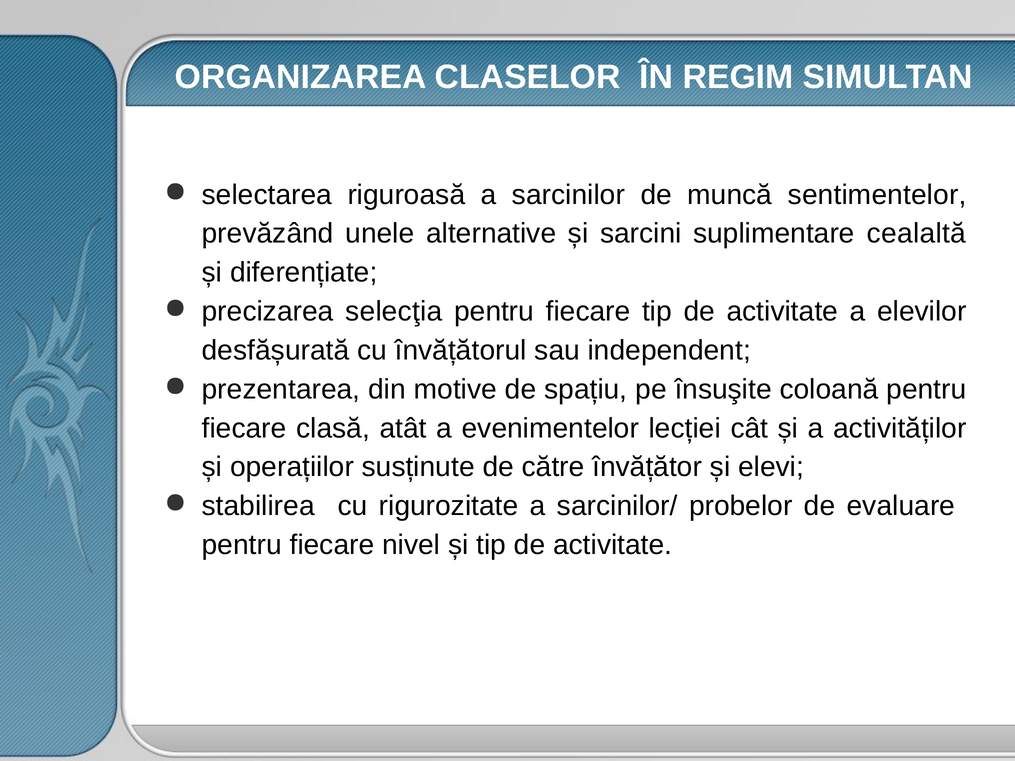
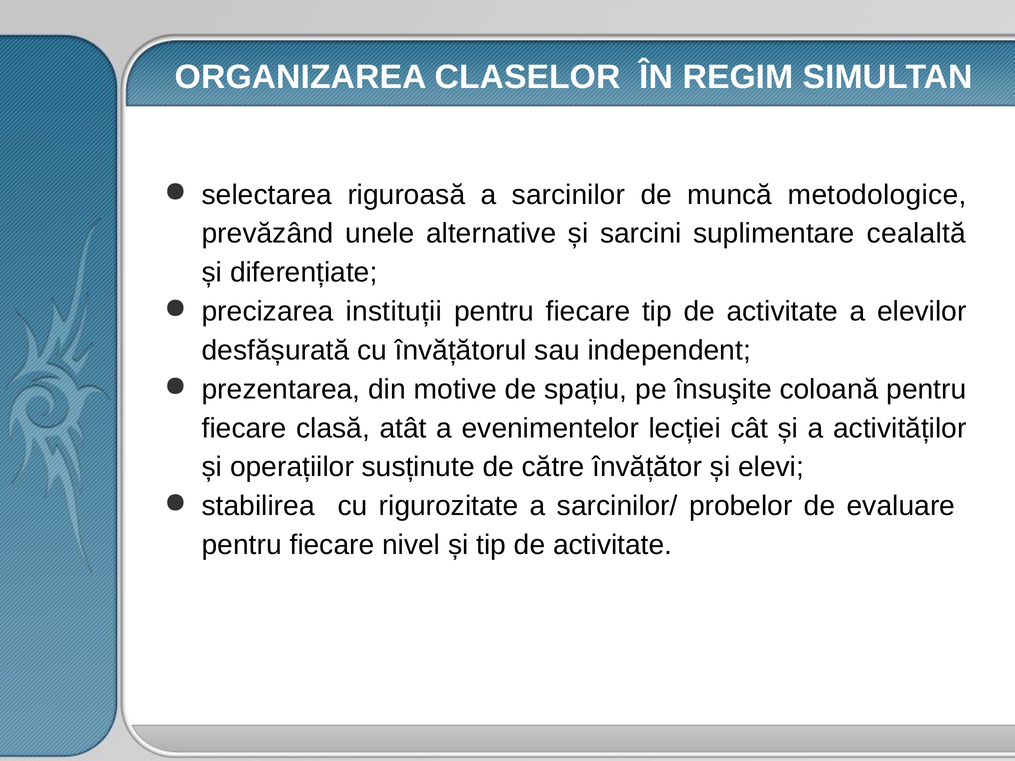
sentimentelor: sentimentelor -> metodologice
selecţia: selecţia -> instituții
